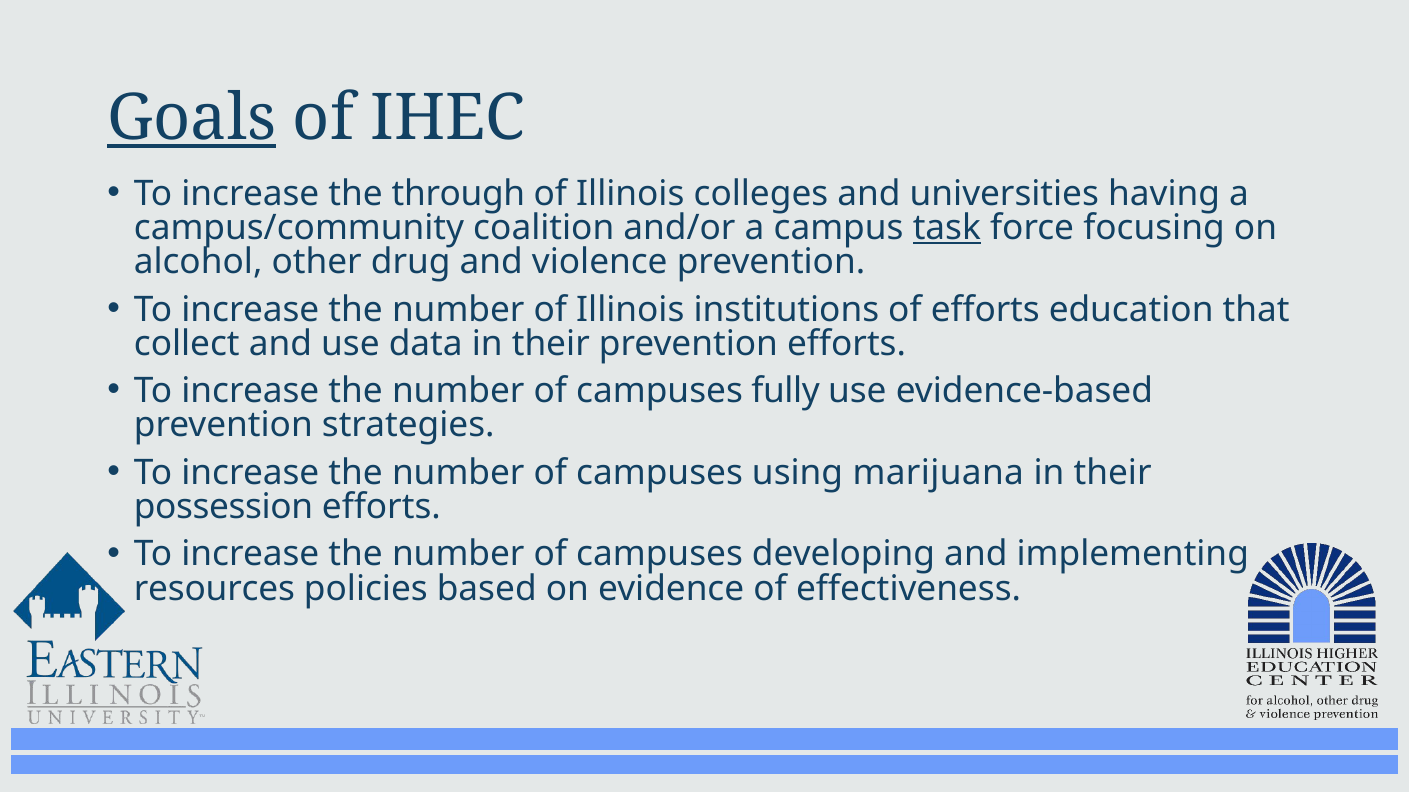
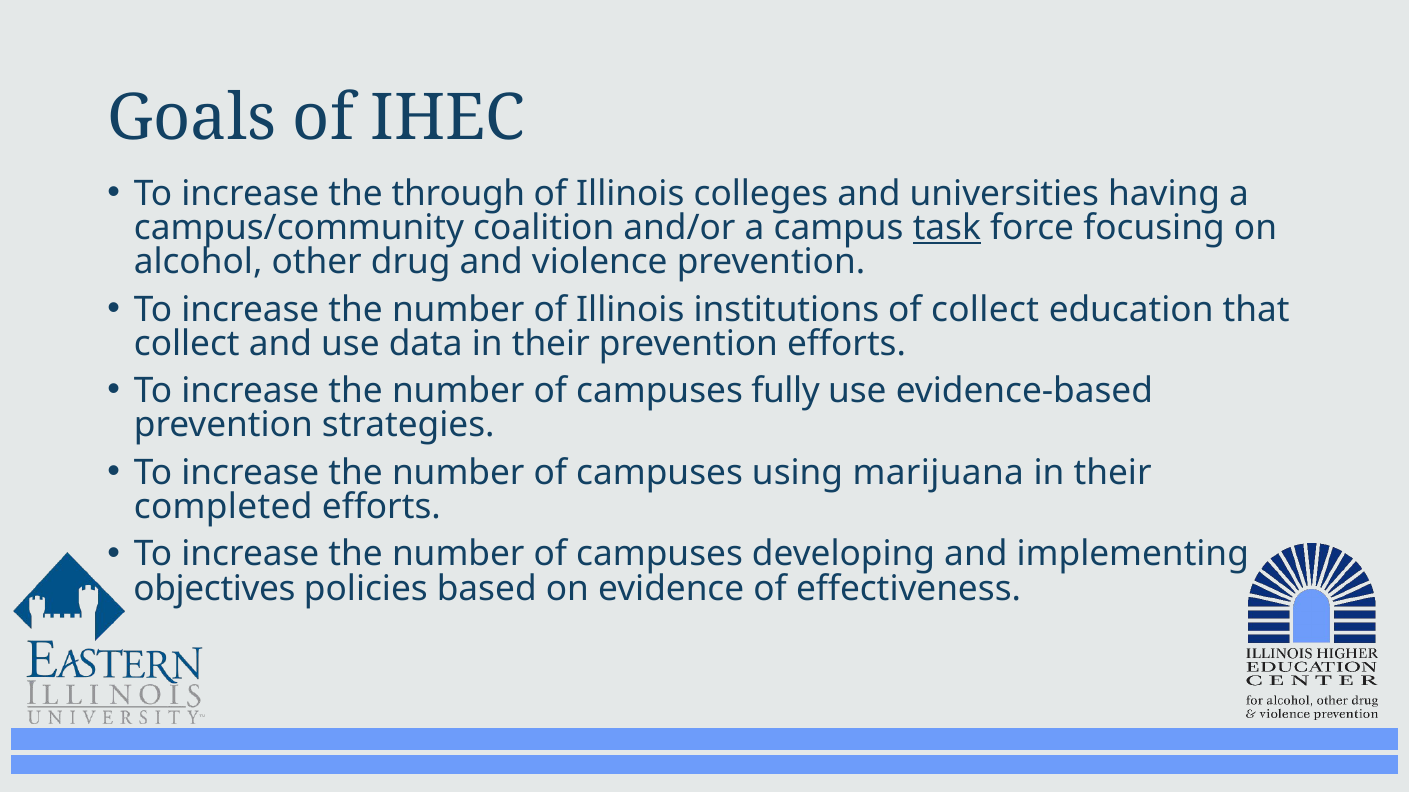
Goals underline: present -> none
of efforts: efforts -> collect
possession: possession -> completed
resources: resources -> objectives
